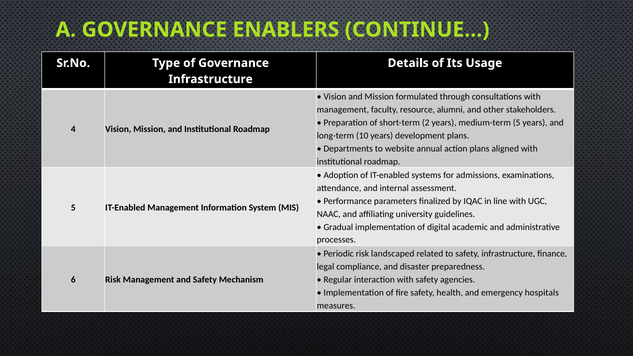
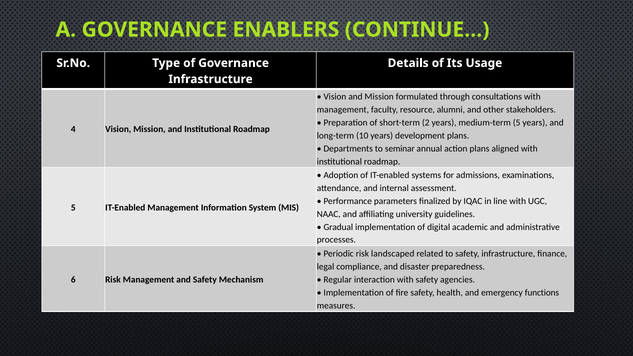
website: website -> seminar
hospitals: hospitals -> functions
